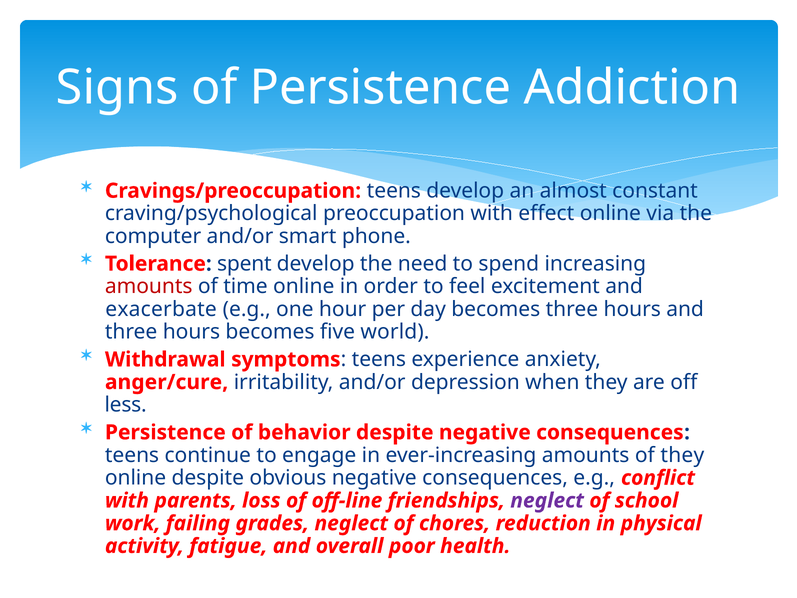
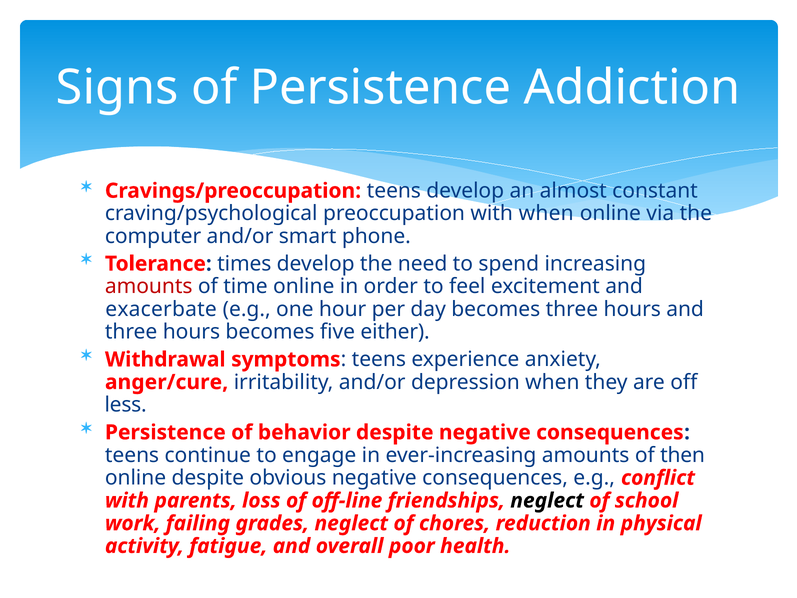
with effect: effect -> when
spent: spent -> times
world: world -> either
of they: they -> then
neglect at (547, 500) colour: purple -> black
